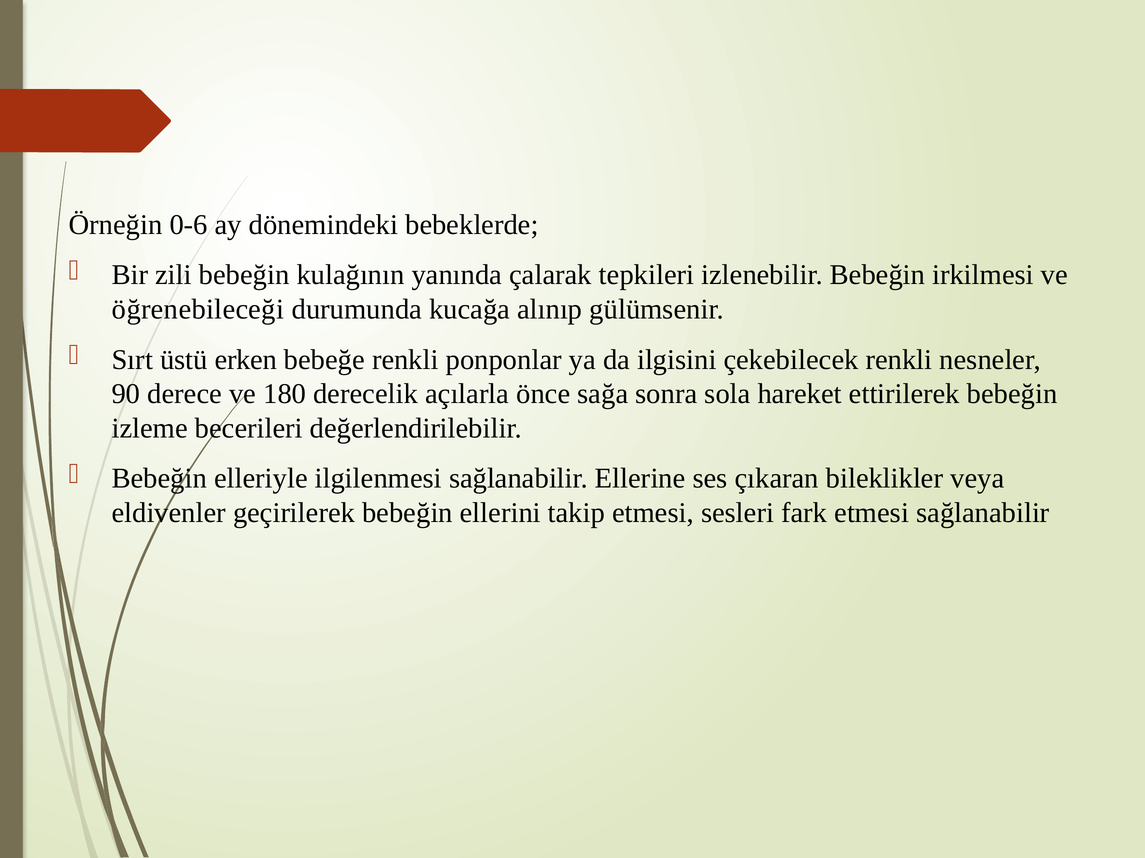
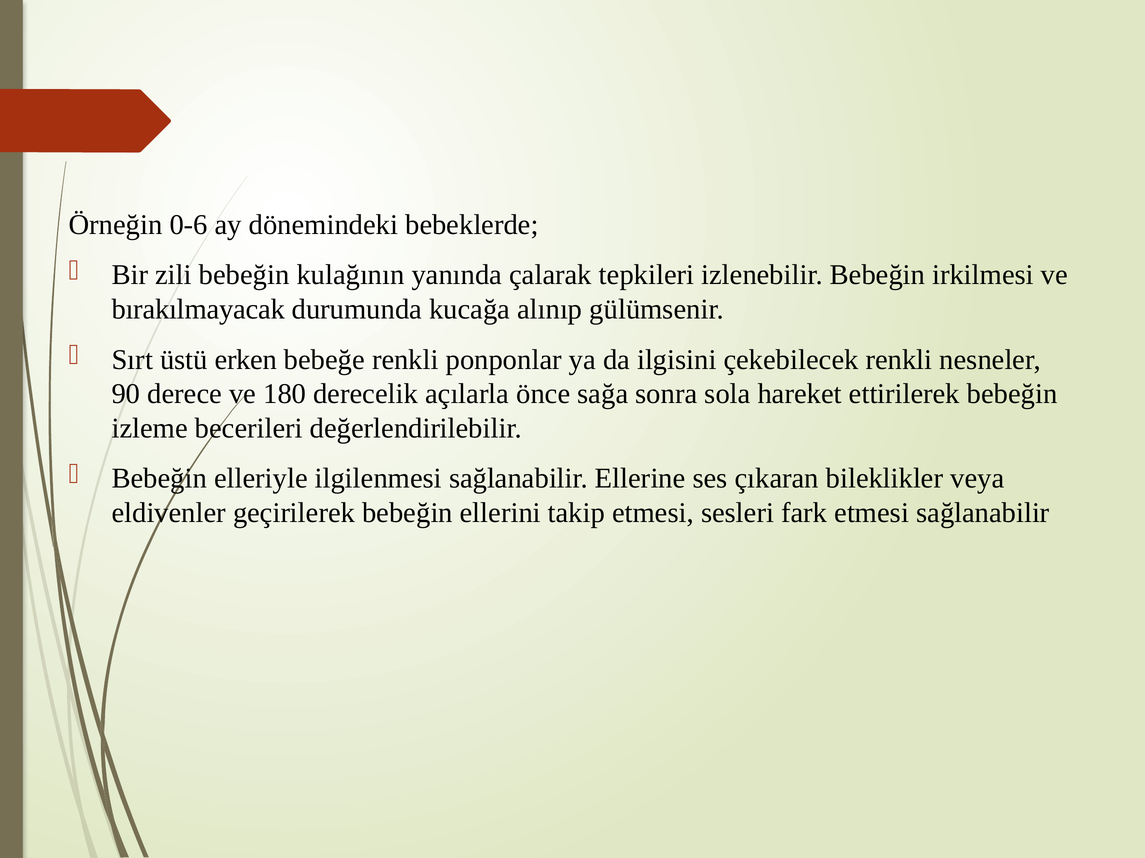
öğrenebileceği: öğrenebileceği -> bırakılmayacak
